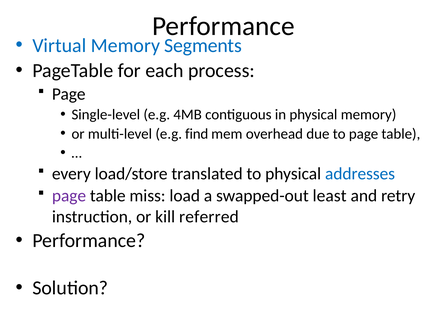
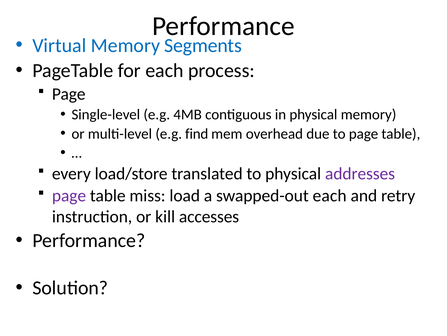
addresses colour: blue -> purple
swapped-out least: least -> each
referred: referred -> accesses
